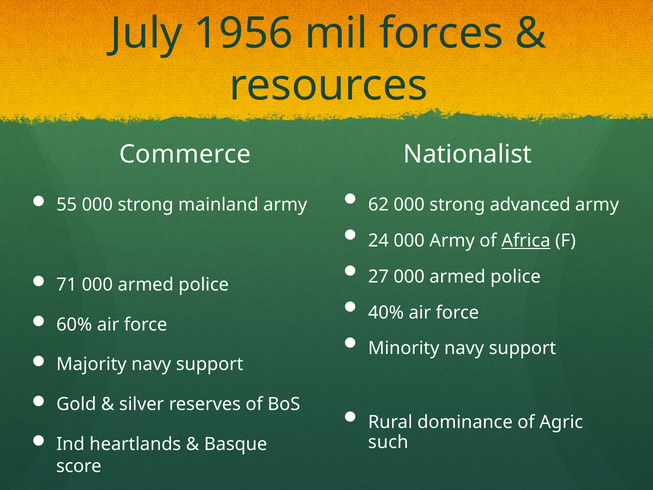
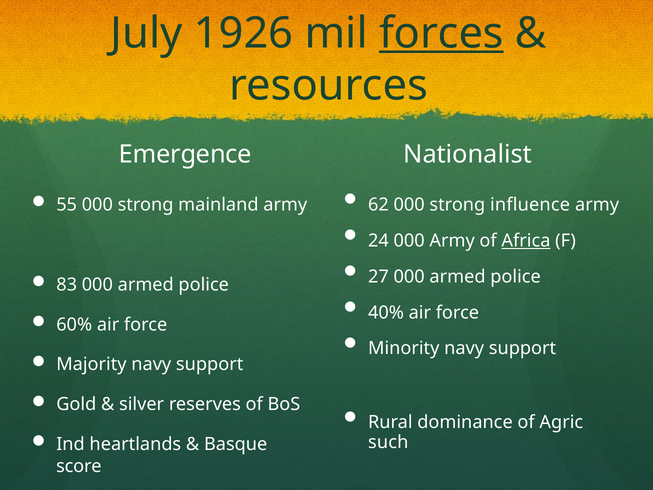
1956: 1956 -> 1926
forces underline: none -> present
Commerce: Commerce -> Emergence
advanced: advanced -> influence
71: 71 -> 83
